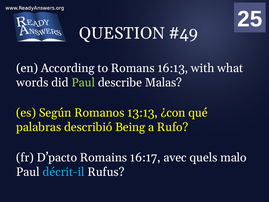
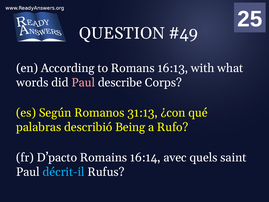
Paul at (83, 82) colour: light green -> pink
Malas: Malas -> Corps
13:13: 13:13 -> 31:13
16:17: 16:17 -> 16:14
malo: malo -> saint
